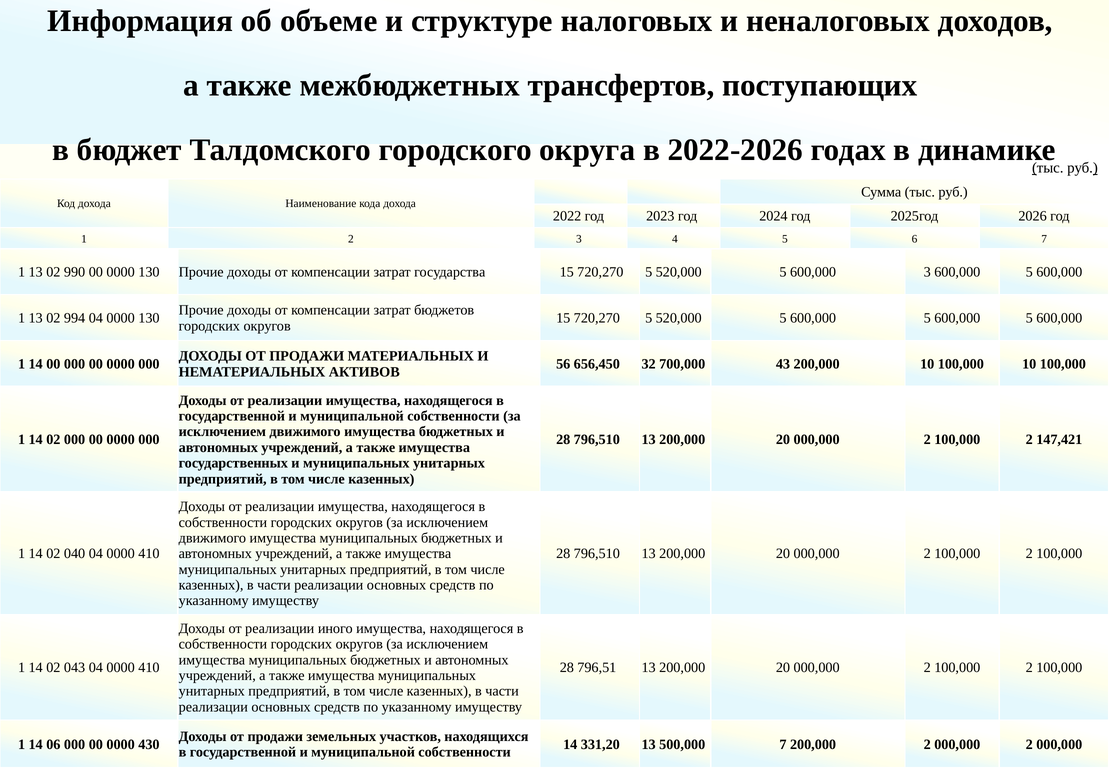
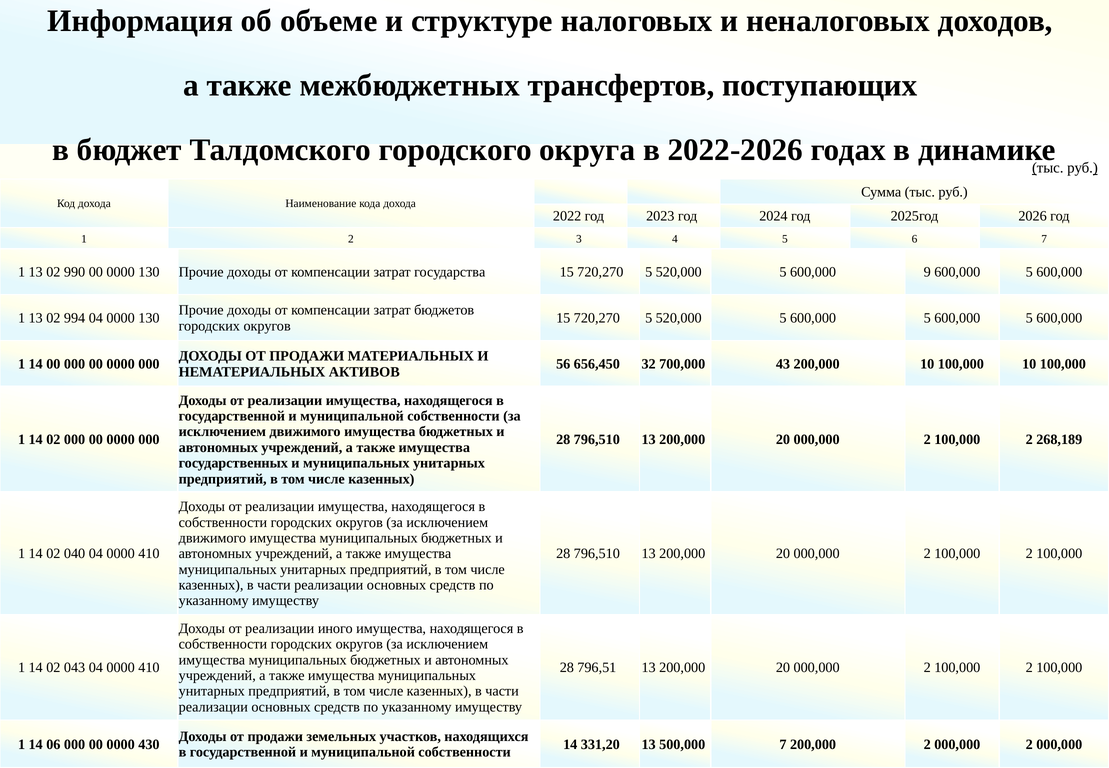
3 at (927, 272): 3 -> 9
147,421: 147,421 -> 268,189
